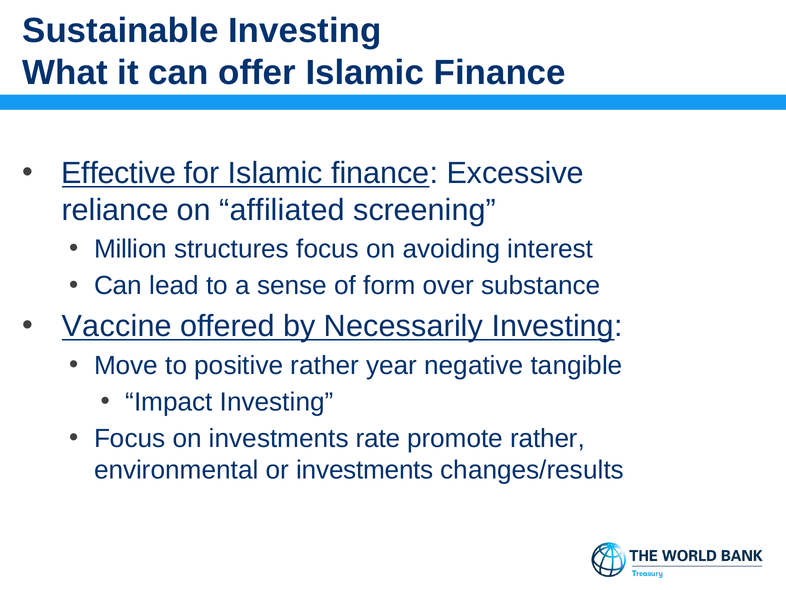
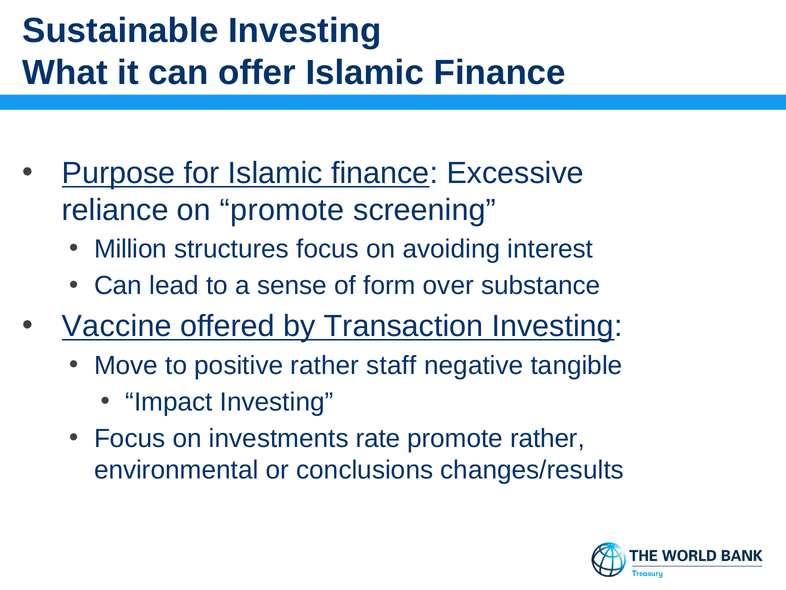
Effective: Effective -> Purpose
on affiliated: affiliated -> promote
Necessarily: Necessarily -> Transaction
year: year -> staff
or investments: investments -> conclusions
